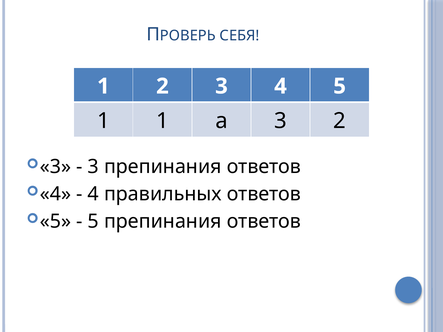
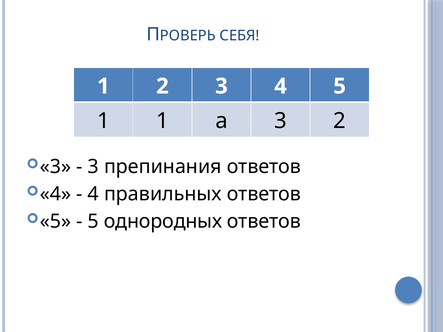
5 препинания: препинания -> однородных
